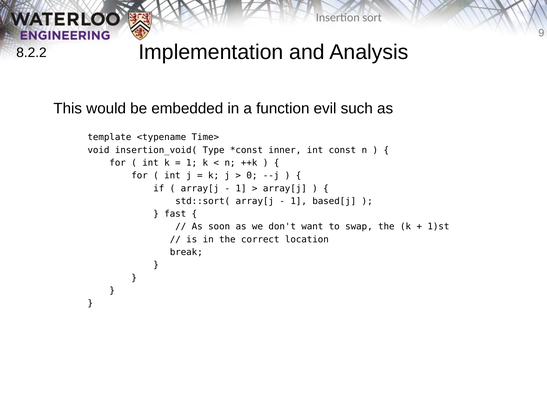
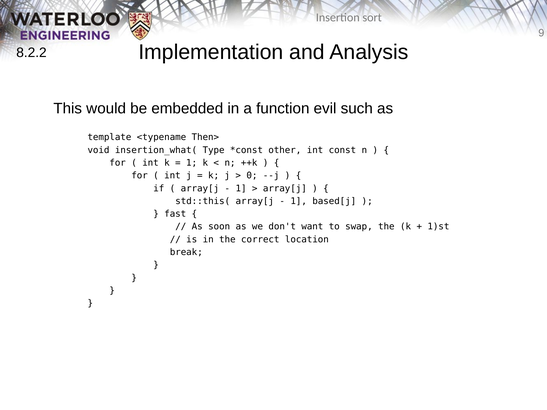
Time>: Time> -> Then>
insertion_void(: insertion_void( -> insertion_what(
inner: inner -> other
std::sort(: std::sort( -> std::this(
